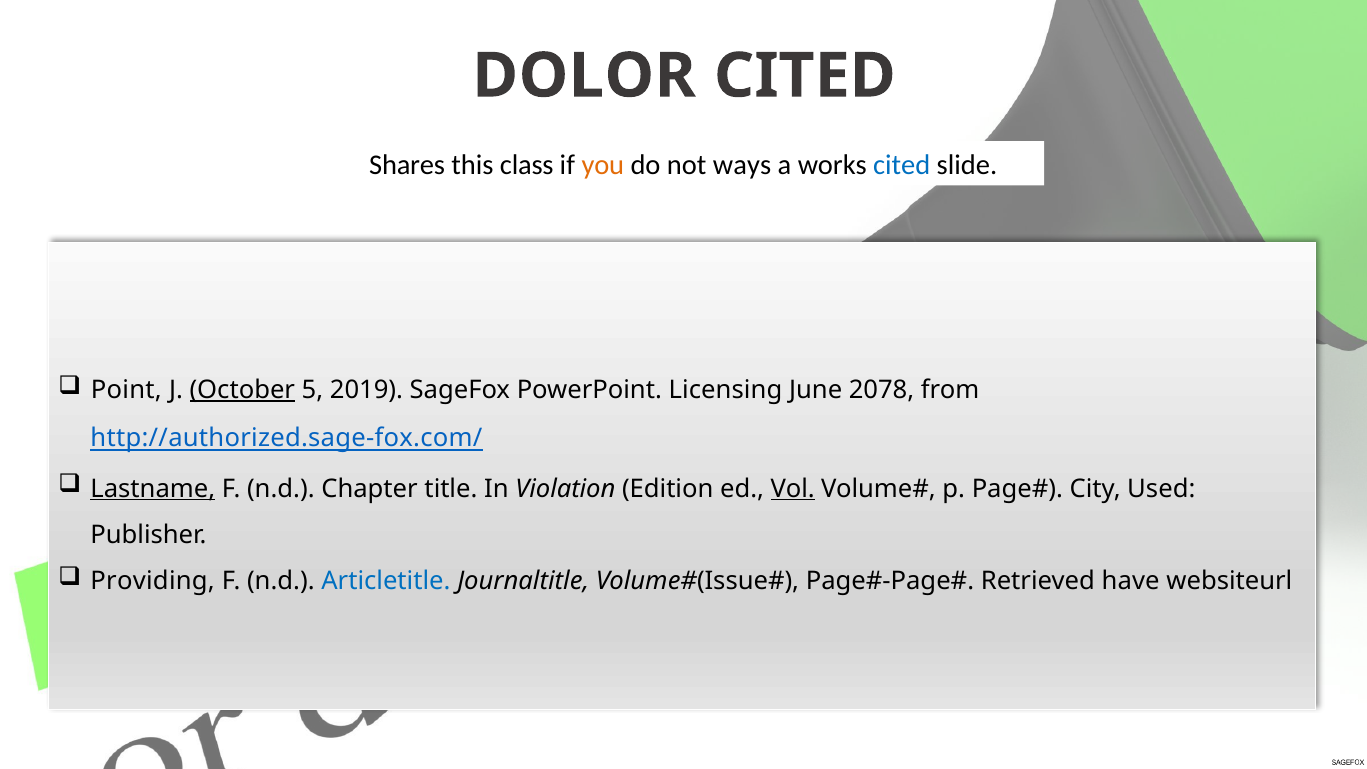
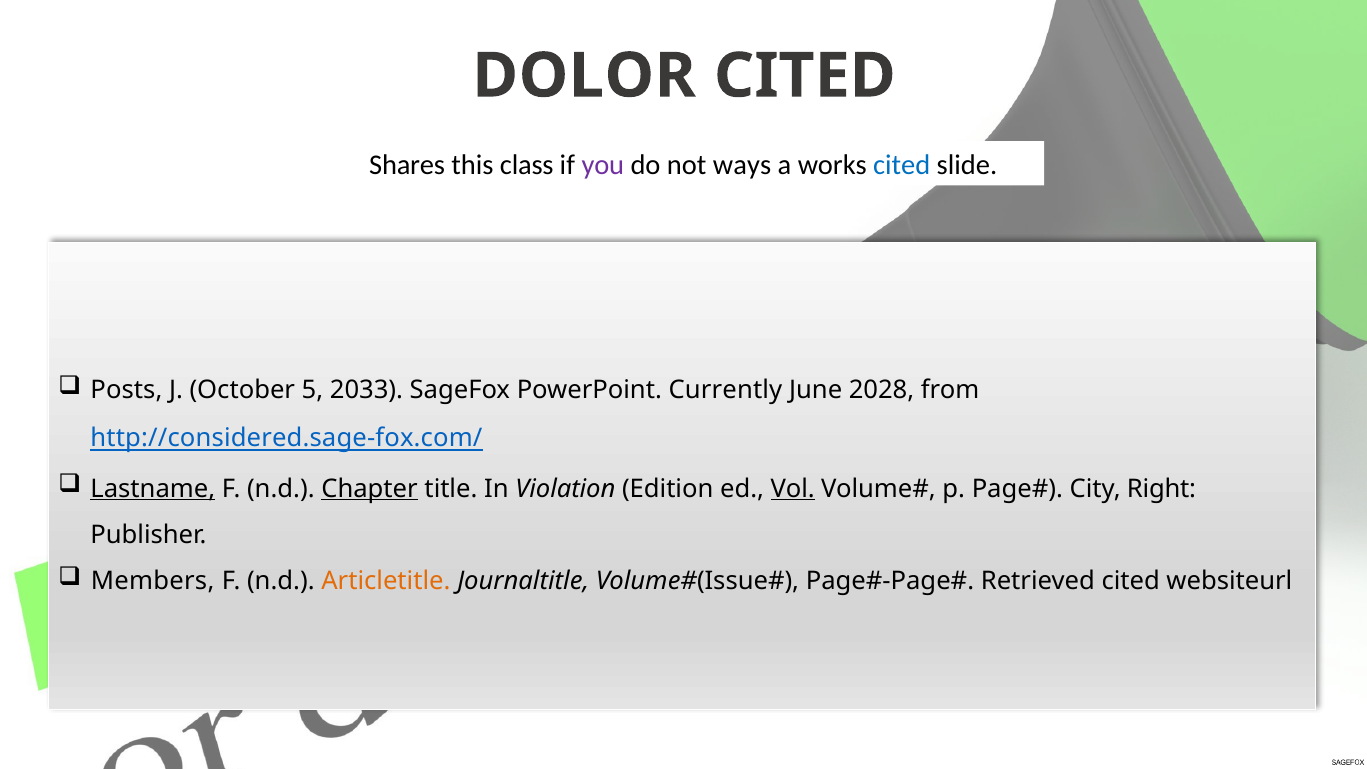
you colour: orange -> purple
Point: Point -> Posts
October underline: present -> none
2019: 2019 -> 2033
Licensing: Licensing -> Currently
2078: 2078 -> 2028
http://authorized.sage-fox.com/: http://authorized.sage-fox.com/ -> http://considered.sage-fox.com/
Chapter underline: none -> present
Used: Used -> Right
Providing: Providing -> Members
Articletitle colour: blue -> orange
Retrieved have: have -> cited
